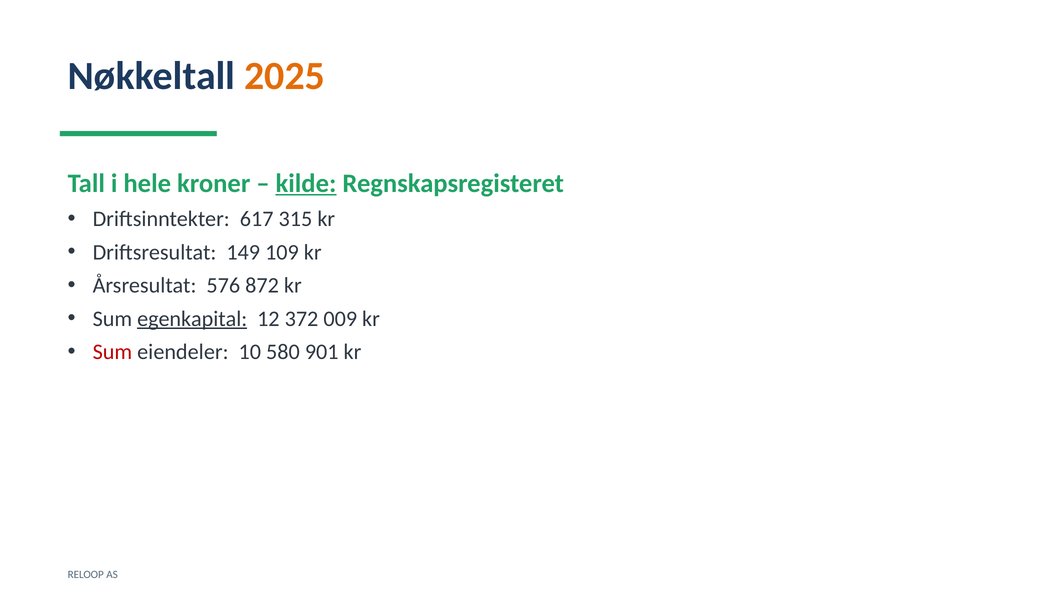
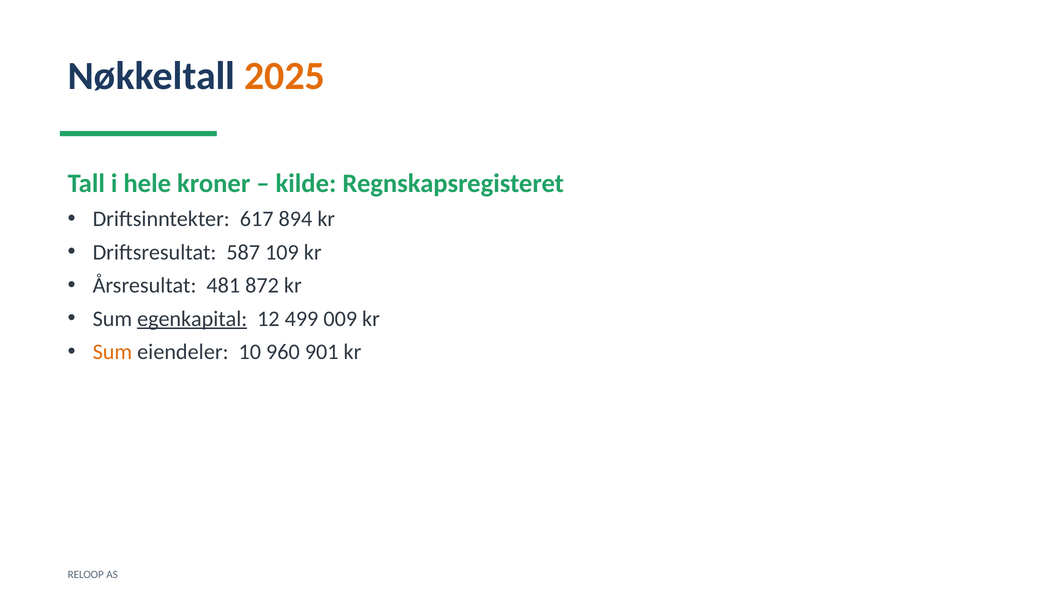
kilde underline: present -> none
315: 315 -> 894
149: 149 -> 587
576: 576 -> 481
372: 372 -> 499
Sum at (112, 352) colour: red -> orange
580: 580 -> 960
